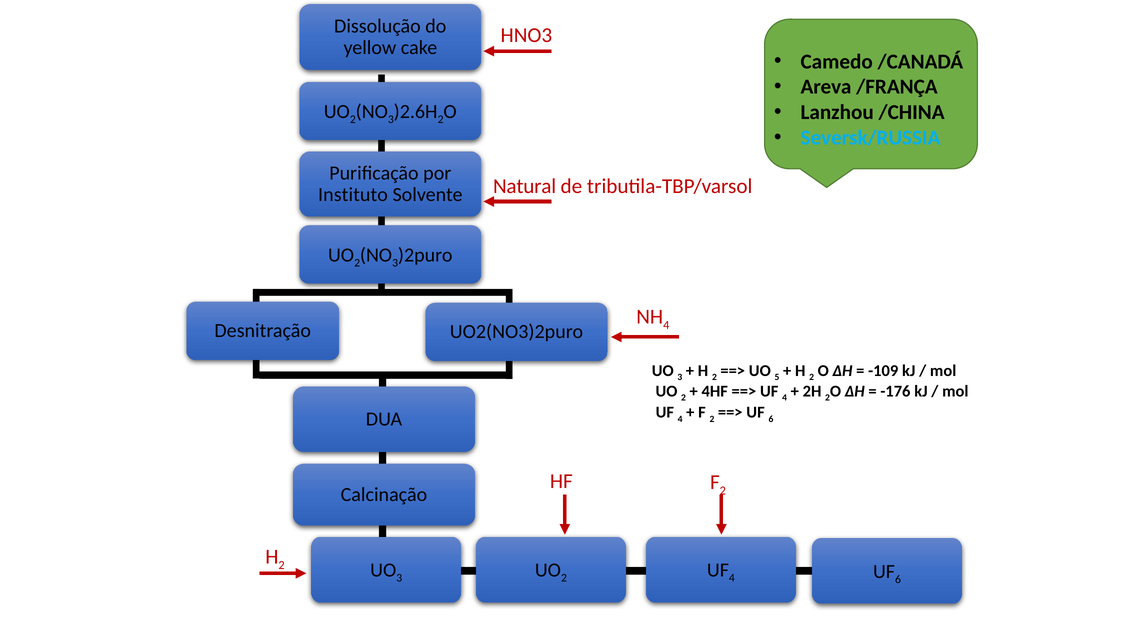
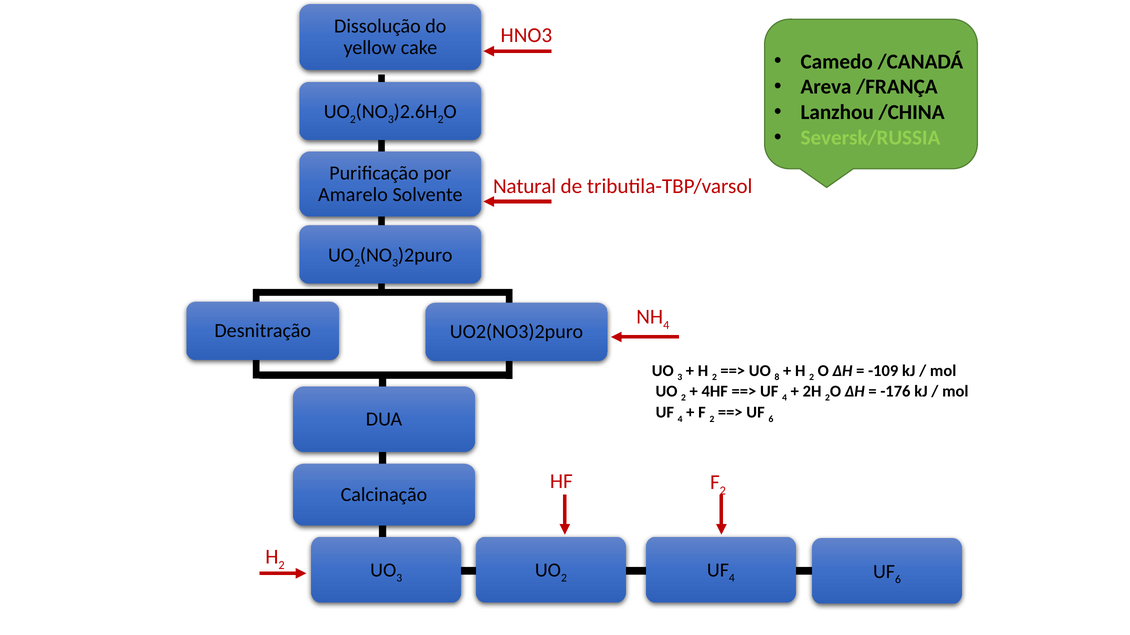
Seversk/RUSSIA colour: light blue -> light green
Instituto: Instituto -> Amarelo
5: 5 -> 8
